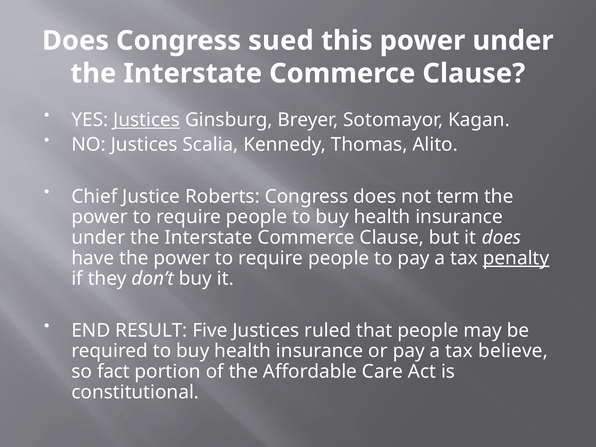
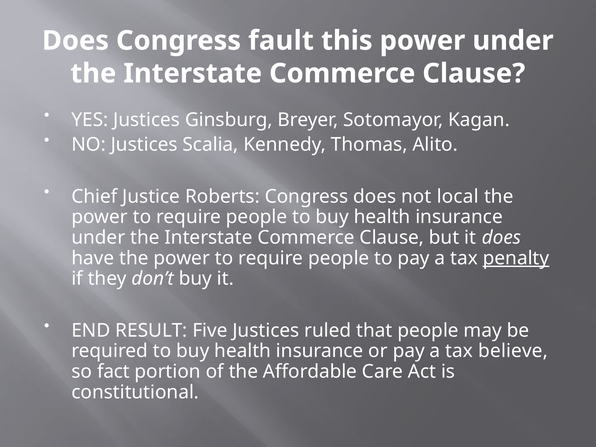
sued: sued -> fault
Justices at (147, 120) underline: present -> none
term: term -> local
